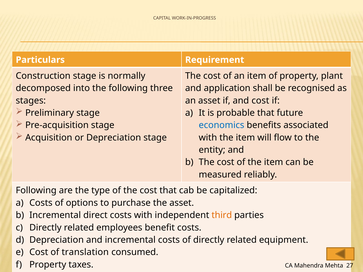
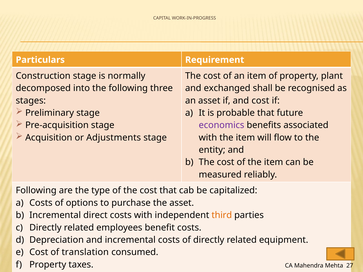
application: application -> exchanged
economics colour: blue -> purple
or Depreciation: Depreciation -> Adjustments
